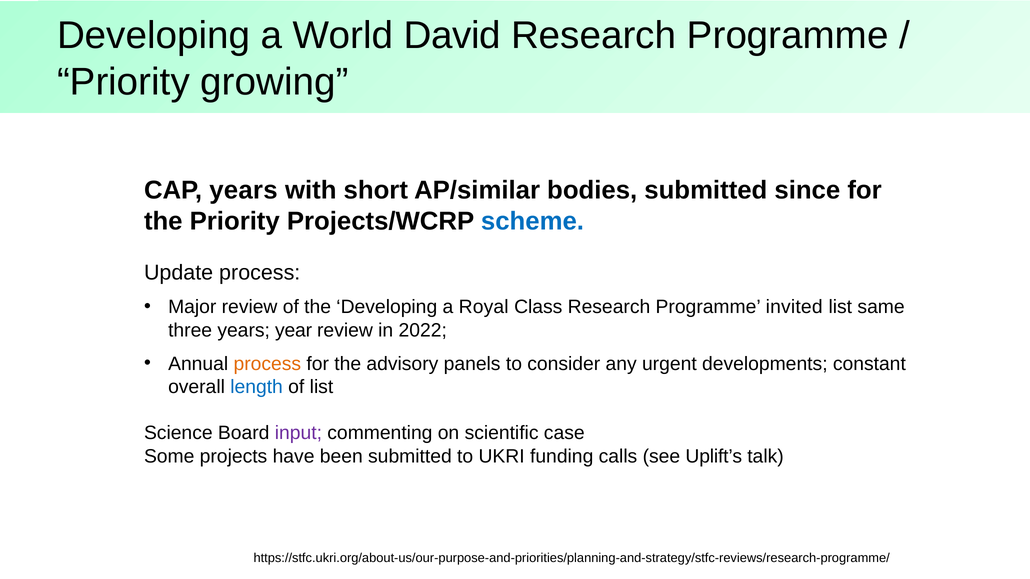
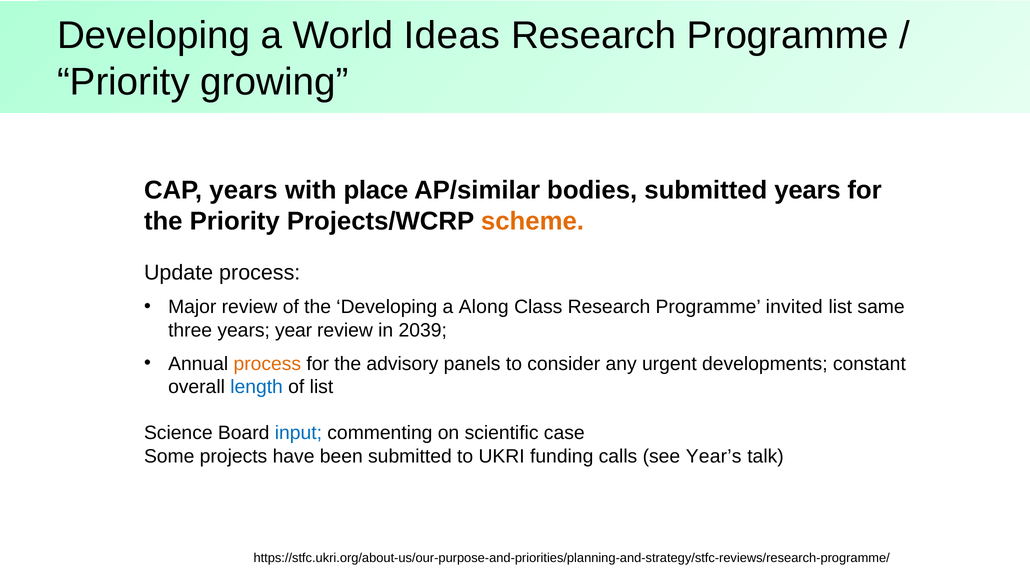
David: David -> Ideas
short: short -> place
submitted since: since -> years
scheme colour: blue -> orange
Royal: Royal -> Along
2022: 2022 -> 2039
input colour: purple -> blue
Uplift’s: Uplift’s -> Year’s
